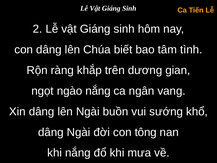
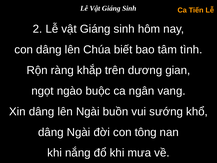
ngào nắng: nắng -> buộc
